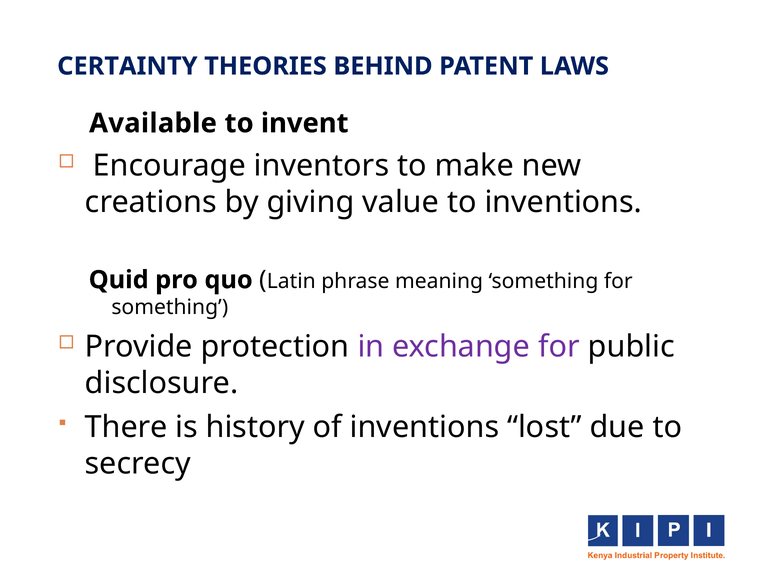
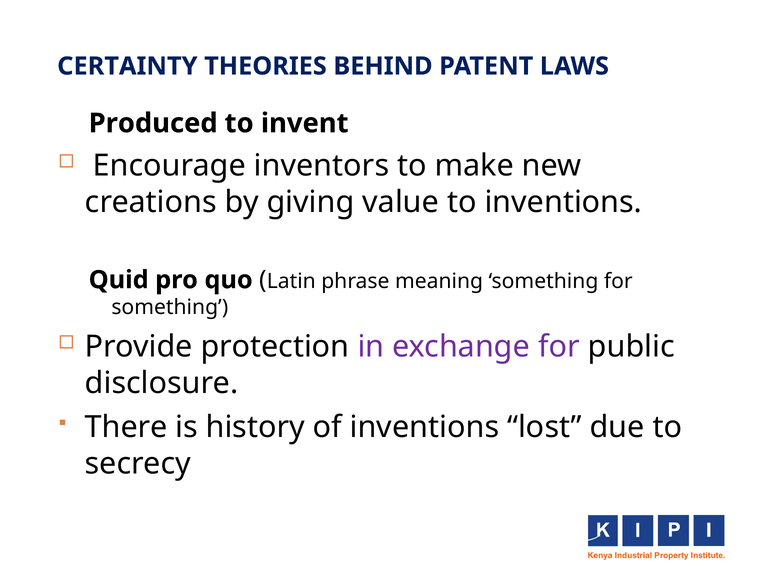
Available: Available -> Produced
